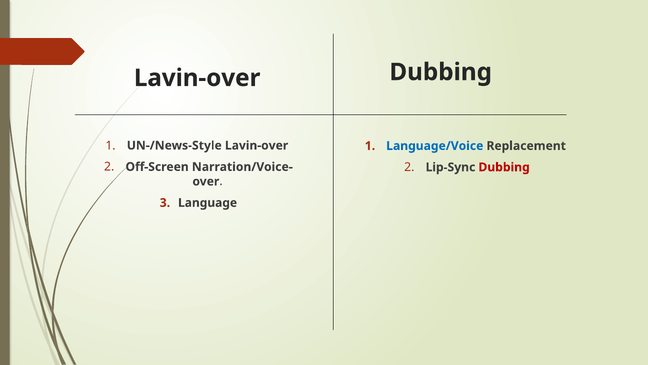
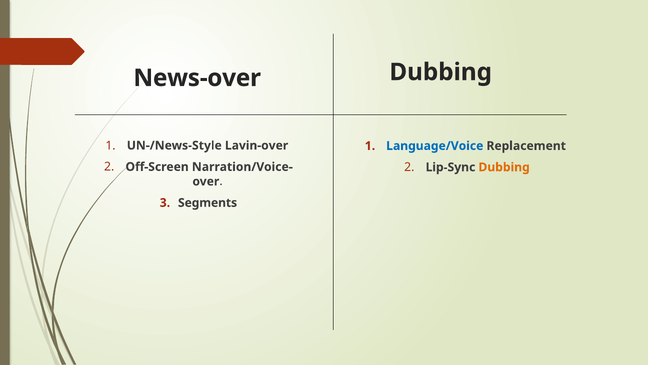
Lavin-over at (197, 78): Lavin-over -> News-over
Dubbing at (504, 167) colour: red -> orange
Language: Language -> Segments
